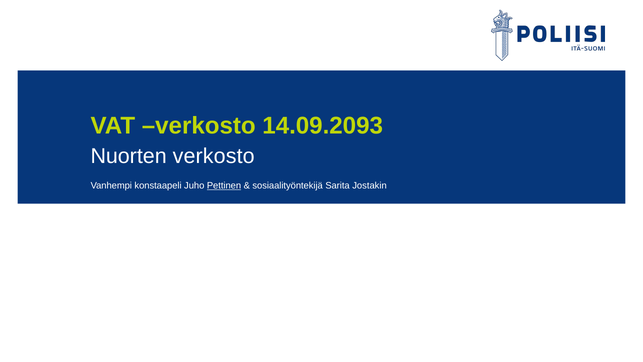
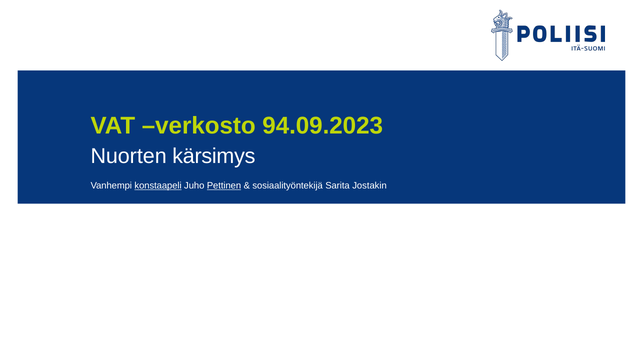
14.09.2093: 14.09.2093 -> 94.09.2023
Nuorten verkosto: verkosto -> kärsimys
konstaapeli underline: none -> present
